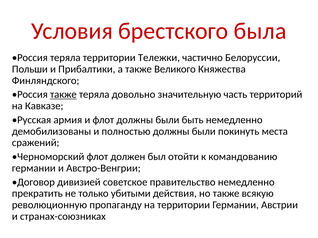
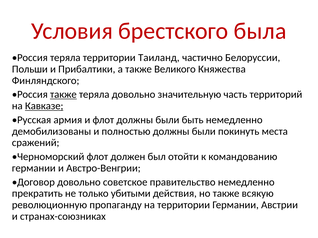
Тележки: Тележки -> Таиланд
Кавказе underline: none -> present
Договор дивизией: дивизией -> довольно
